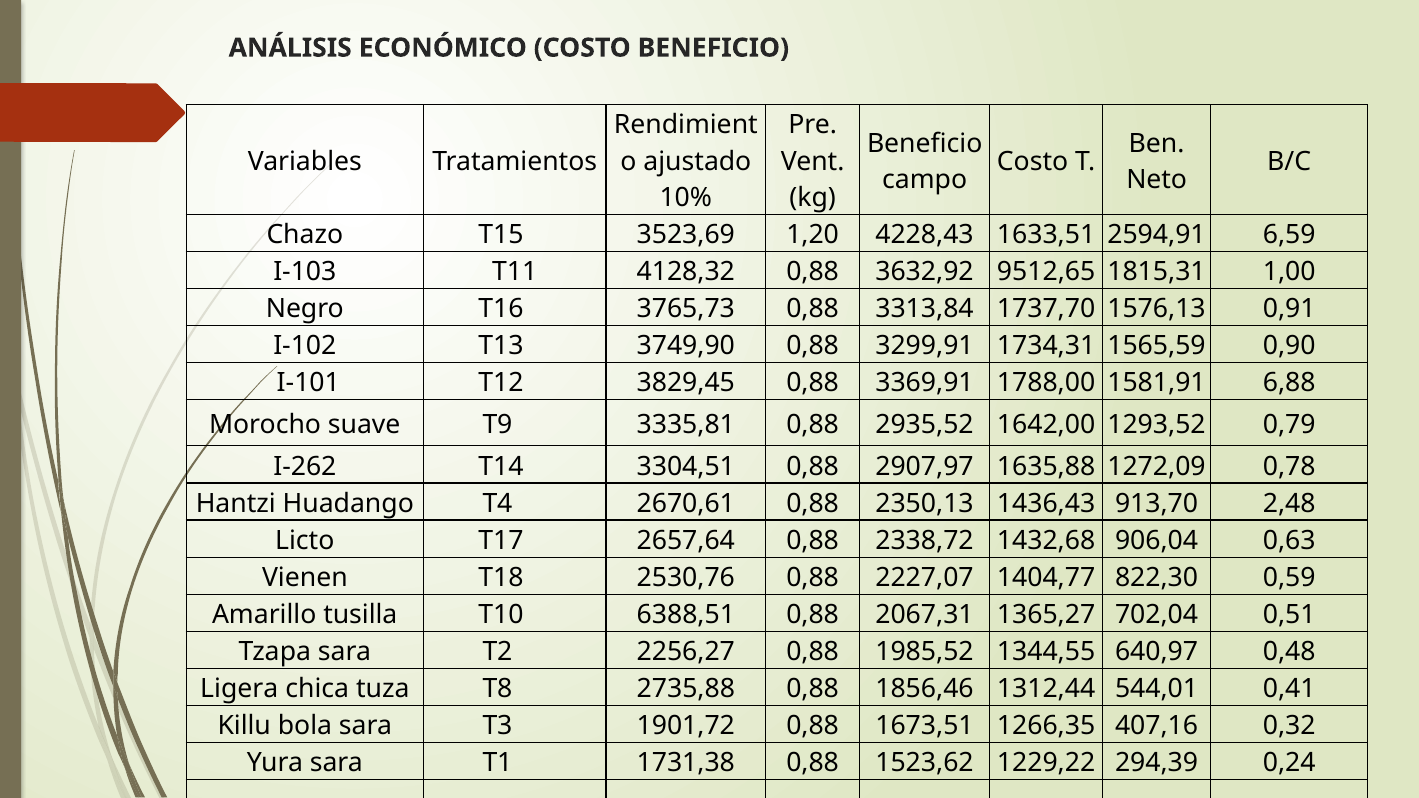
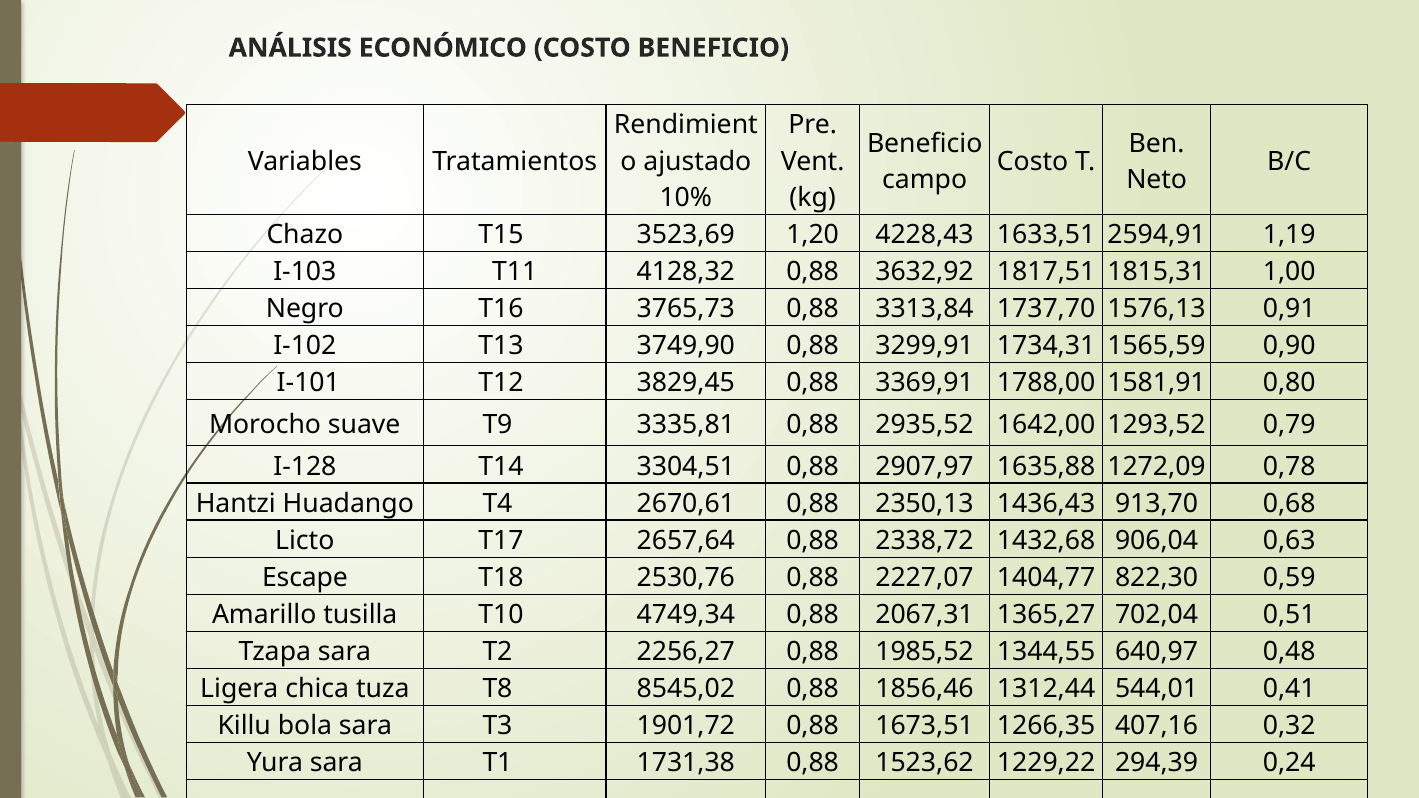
6,59: 6,59 -> 1,19
9512,65: 9512,65 -> 1817,51
6,88: 6,88 -> 0,80
I-262: I-262 -> I-128
2,48: 2,48 -> 0,68
Vienen: Vienen -> Escape
6388,51: 6388,51 -> 4749,34
2735,88: 2735,88 -> 8545,02
